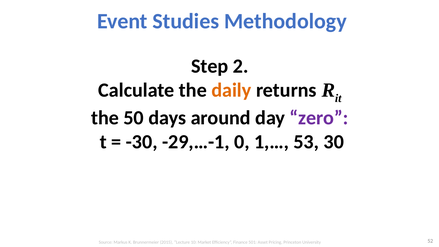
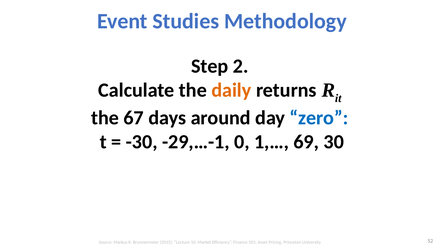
50: 50 -> 67
zero colour: purple -> blue
53: 53 -> 69
